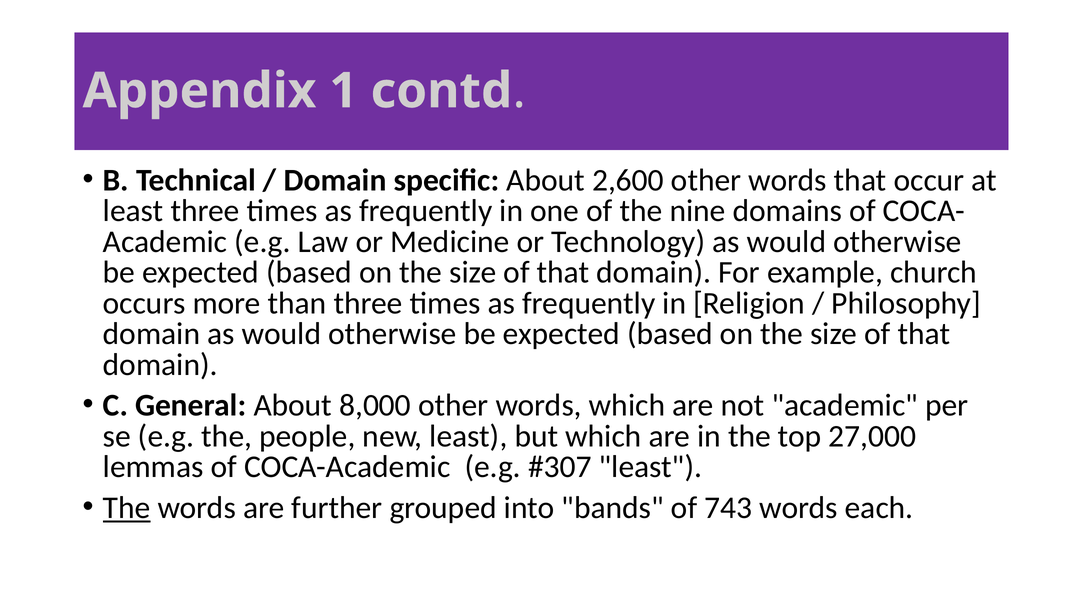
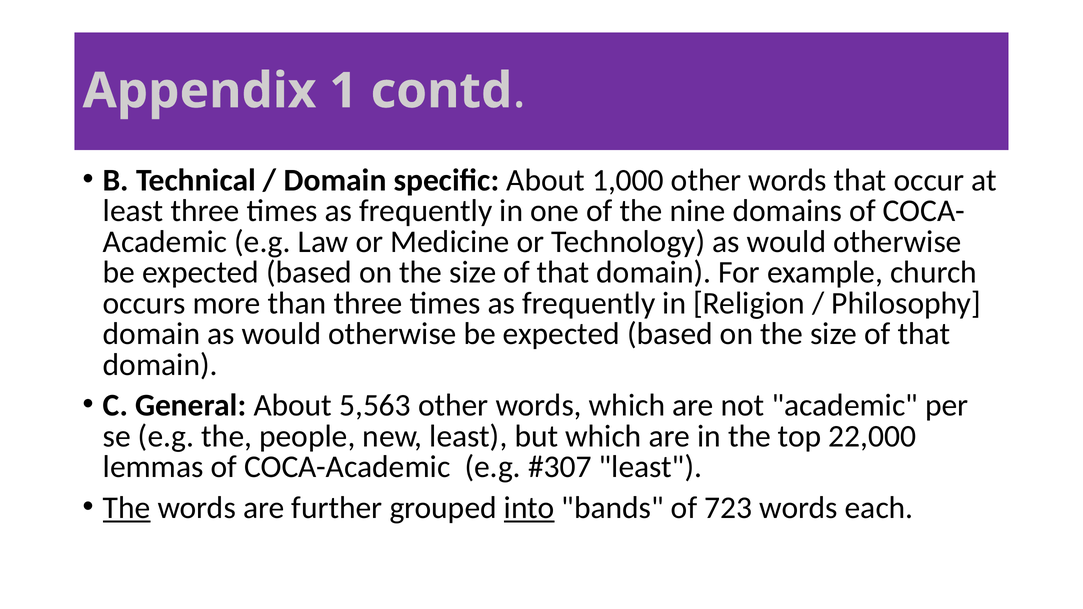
2,600: 2,600 -> 1,000
8,000: 8,000 -> 5,563
27,000: 27,000 -> 22,000
into underline: none -> present
743: 743 -> 723
